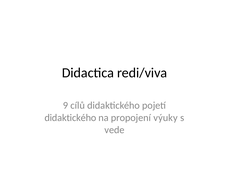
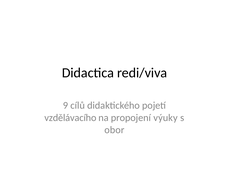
didaktického at (70, 118): didaktického -> vzdělávacího
vede: vede -> obor
